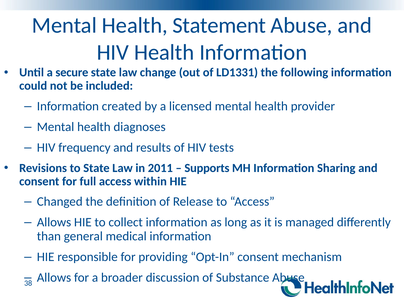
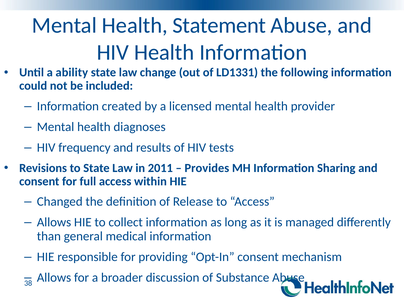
secure: secure -> ability
Supports: Supports -> Provides
